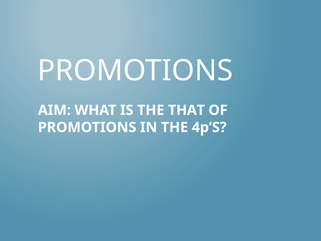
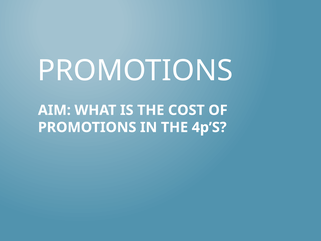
THAT: THAT -> COST
